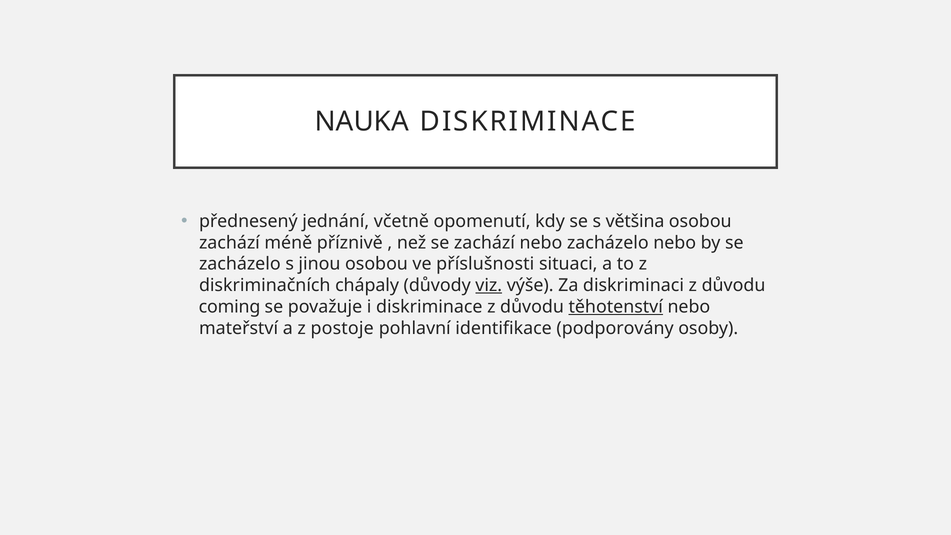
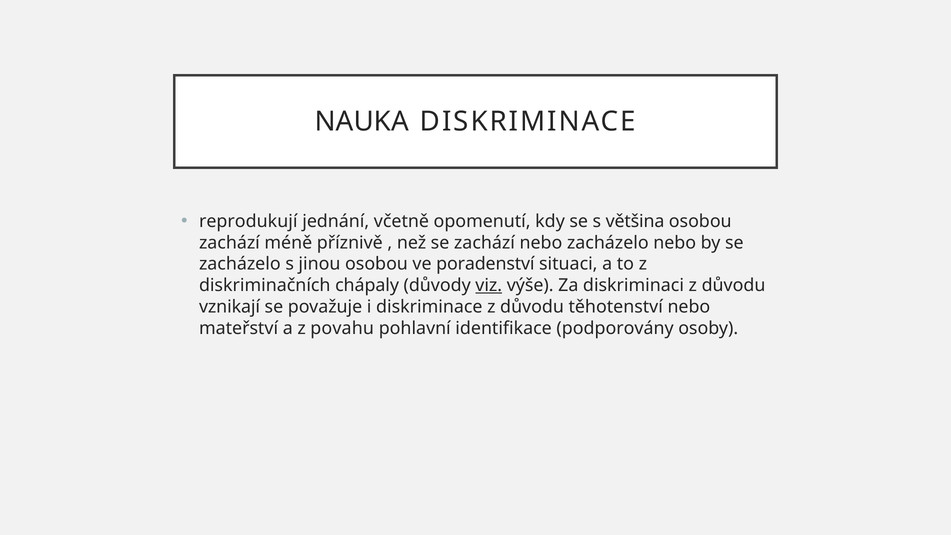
přednesený: přednesený -> reprodukují
příslušnosti: příslušnosti -> poradenství
coming: coming -> vznikají
těhotenství underline: present -> none
postoje: postoje -> povahu
